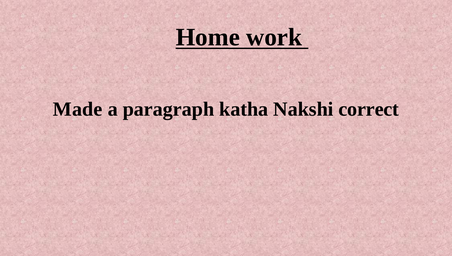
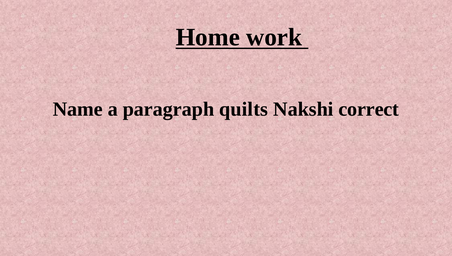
Made: Made -> Name
katha: katha -> quilts
